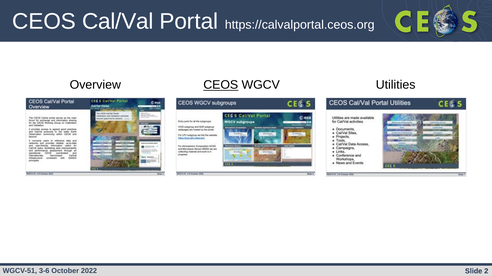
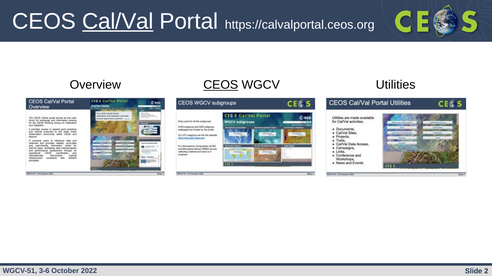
Cal/Val underline: none -> present
